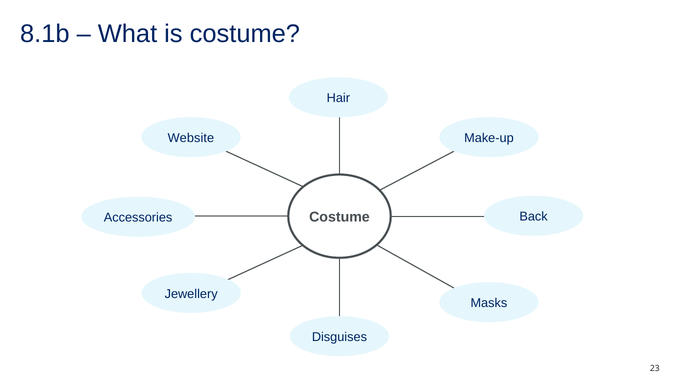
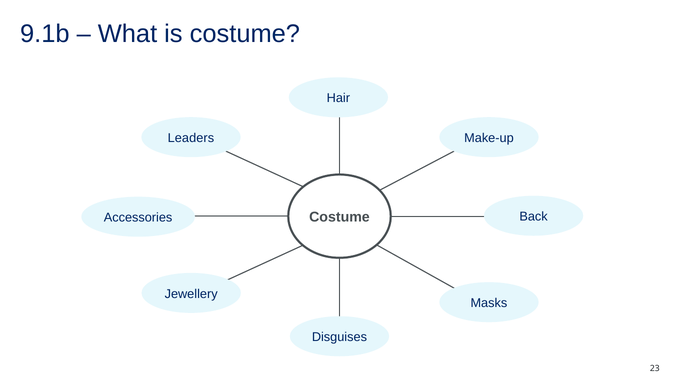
8.1b: 8.1b -> 9.1b
Website: Website -> Leaders
